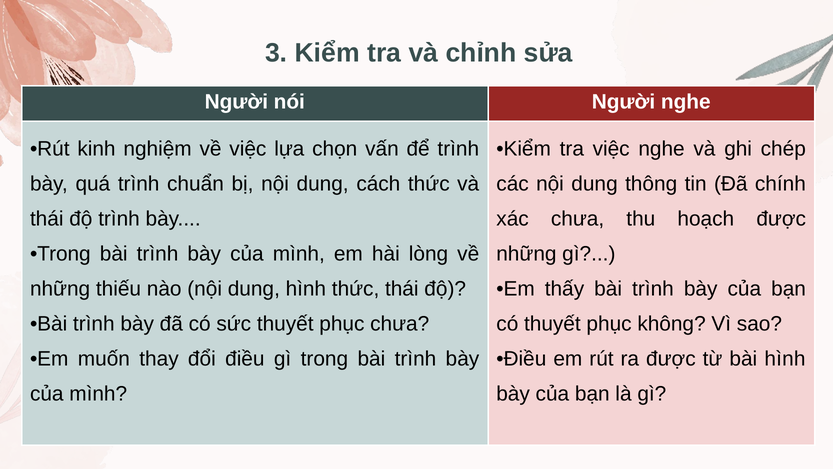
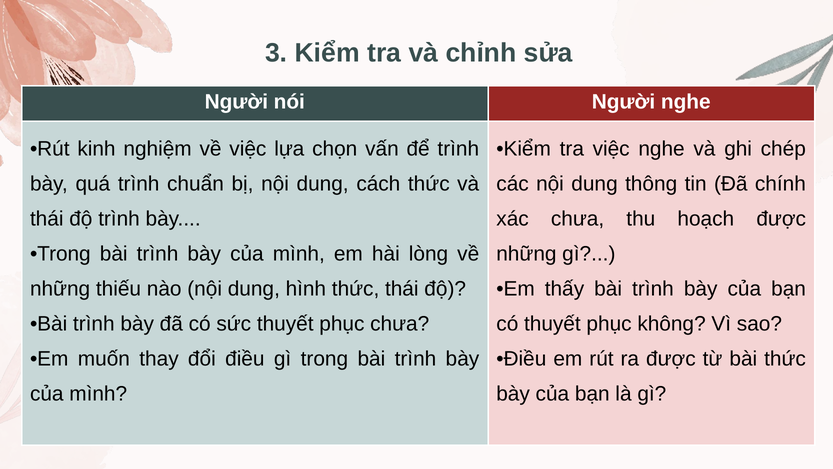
bài hình: hình -> thức
